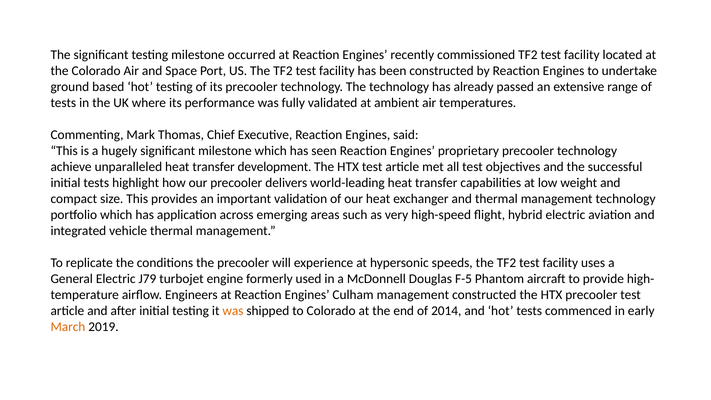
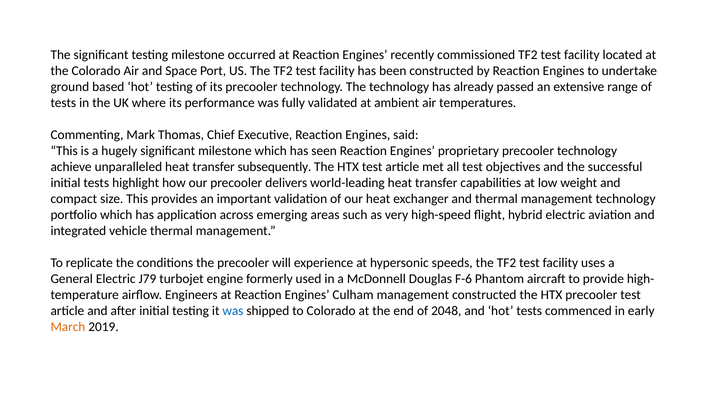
development: development -> subsequently
F-5: F-5 -> F-6
was at (233, 311) colour: orange -> blue
2014: 2014 -> 2048
